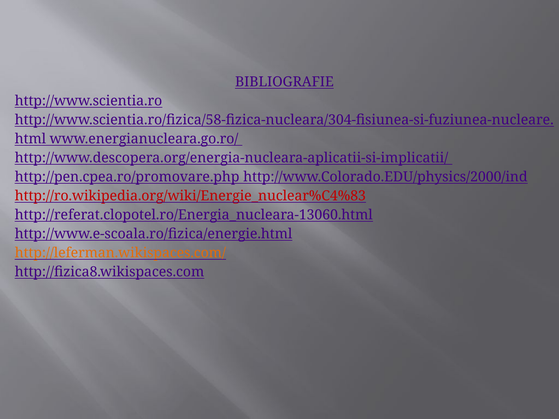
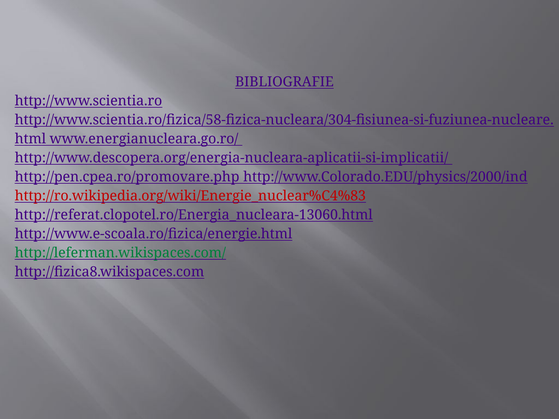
http://leferman.wikispaces.com/ colour: orange -> green
